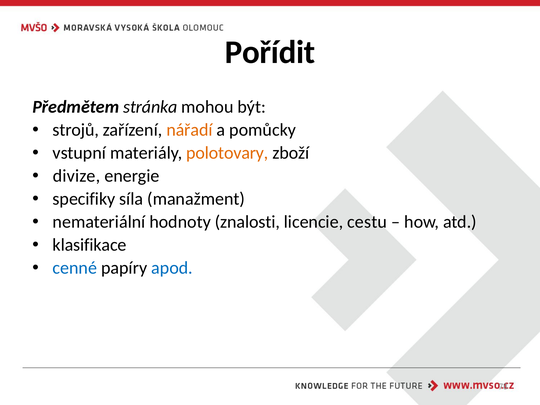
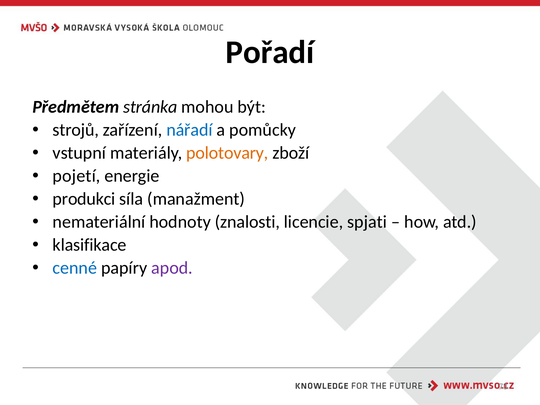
Pořídit: Pořídit -> Pořadí
nářadí colour: orange -> blue
divize: divize -> pojetí
specifiky: specifiky -> produkci
cestu: cestu -> spjati
apod colour: blue -> purple
